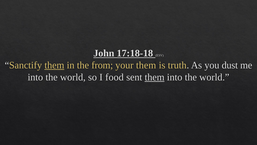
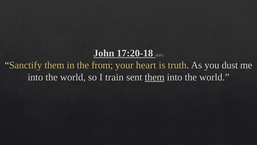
17:18-18: 17:18-18 -> 17:20-18
them at (54, 65) underline: present -> none
your them: them -> heart
food: food -> train
